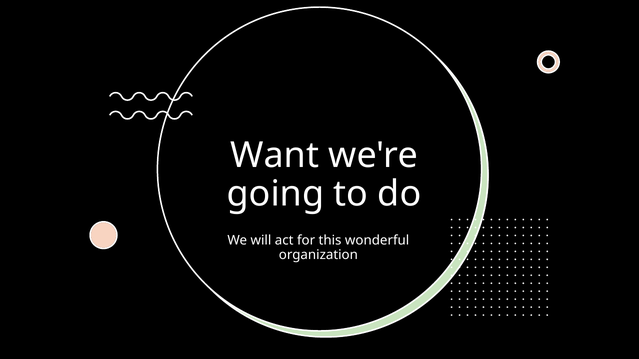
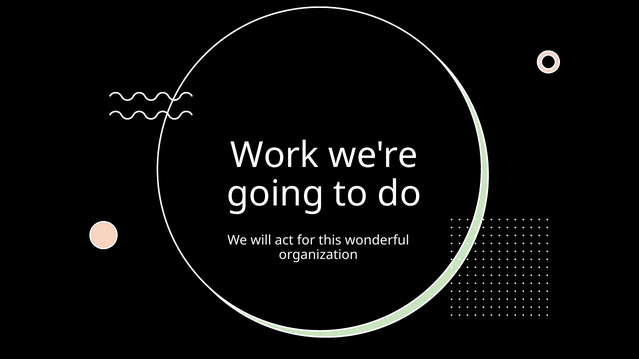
Want: Want -> Work
